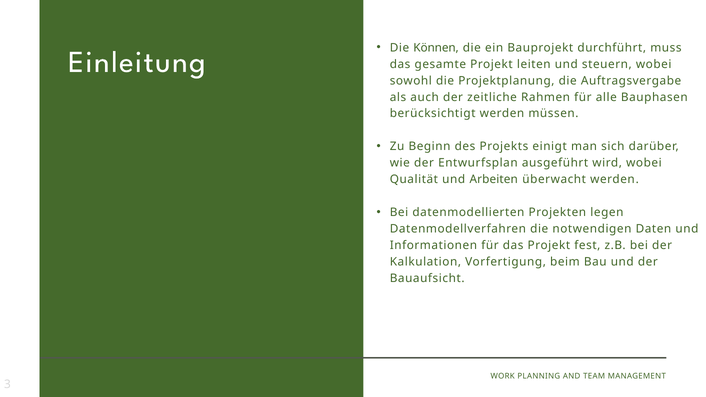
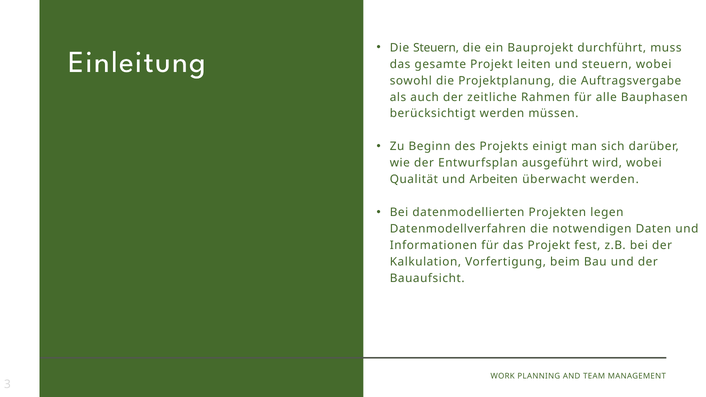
Die Können: Können -> Steuern
